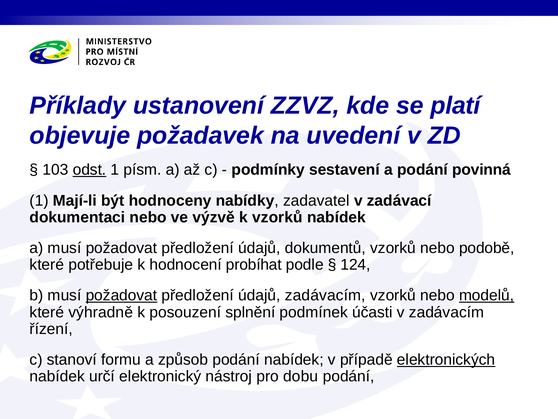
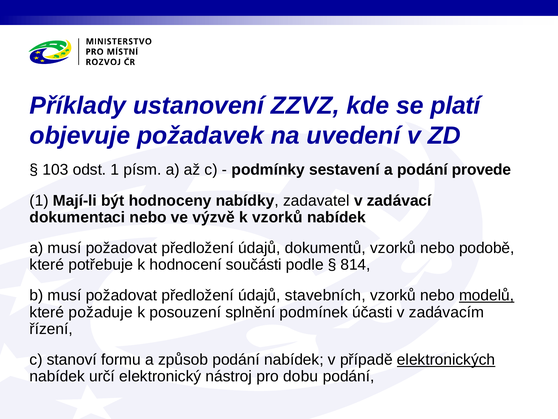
odst underline: present -> none
povinná: povinná -> provede
probíhat: probíhat -> součásti
124: 124 -> 814
požadovat at (121, 295) underline: present -> none
údajů zadávacím: zadávacím -> stavebních
výhradně: výhradně -> požaduje
